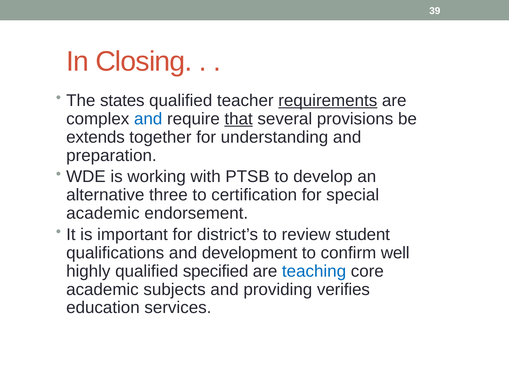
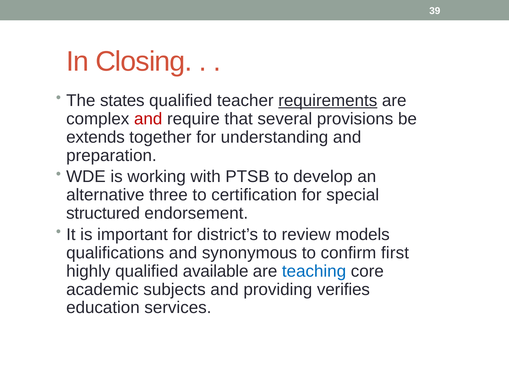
and at (148, 119) colour: blue -> red
that underline: present -> none
academic at (103, 214): academic -> structured
student: student -> models
development: development -> synonymous
well: well -> first
specified: specified -> available
